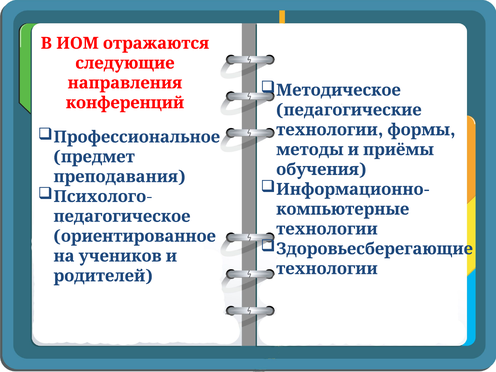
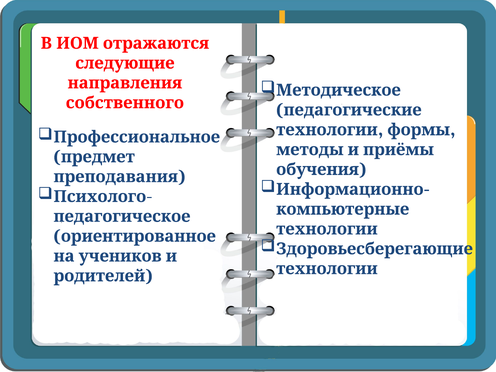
конференций: конференций -> собственного
